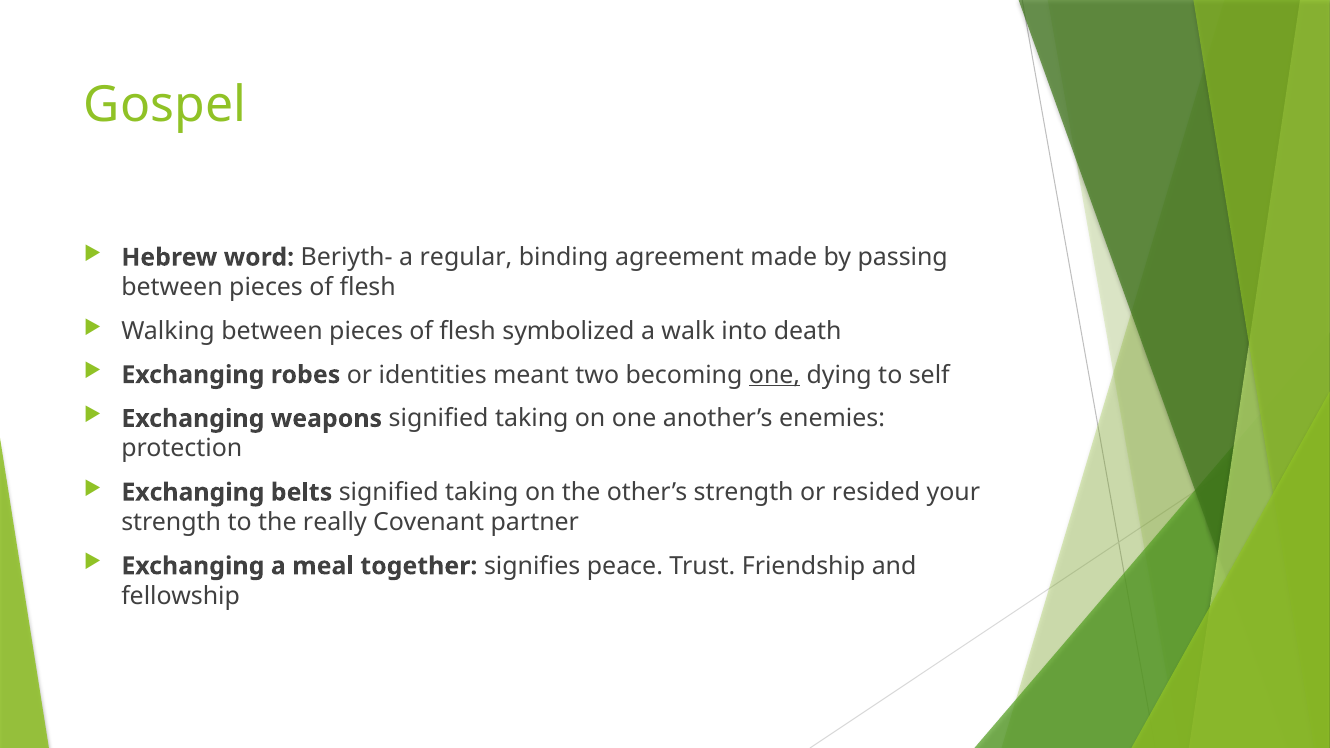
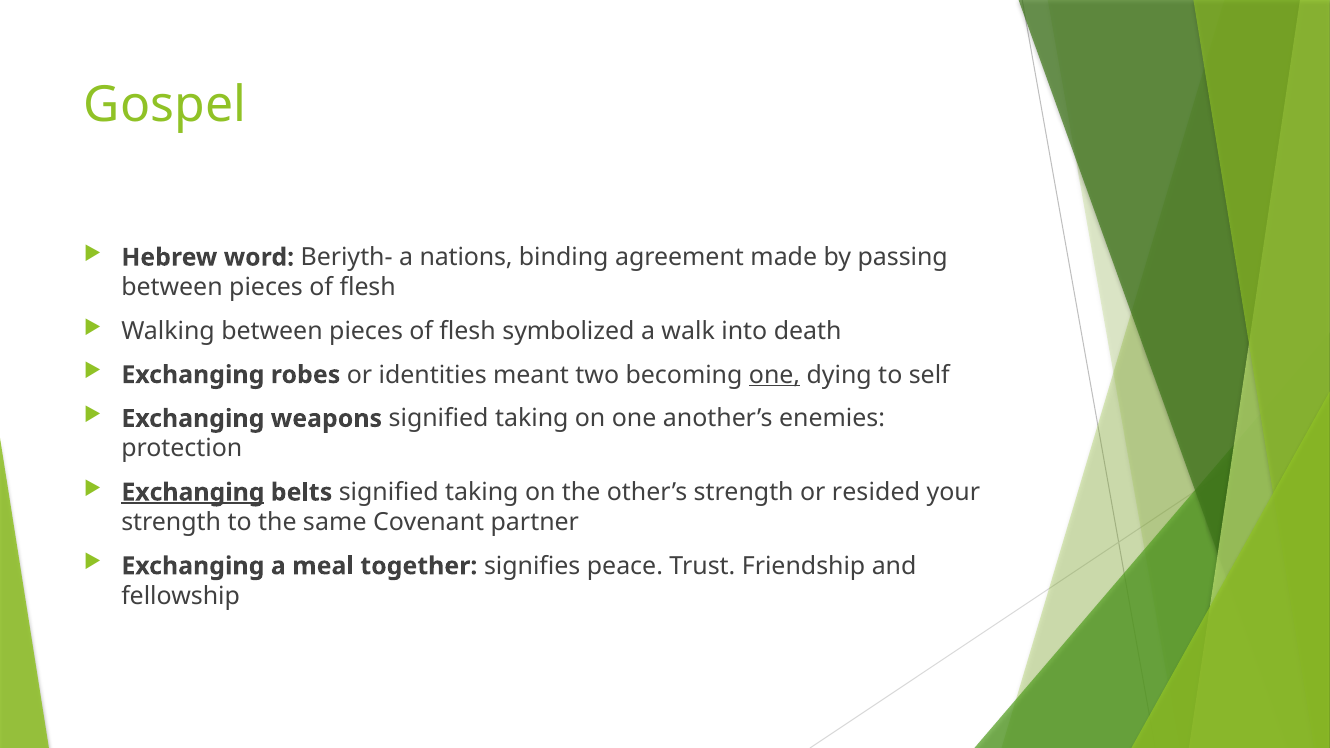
regular: regular -> nations
Exchanging at (193, 492) underline: none -> present
really: really -> same
